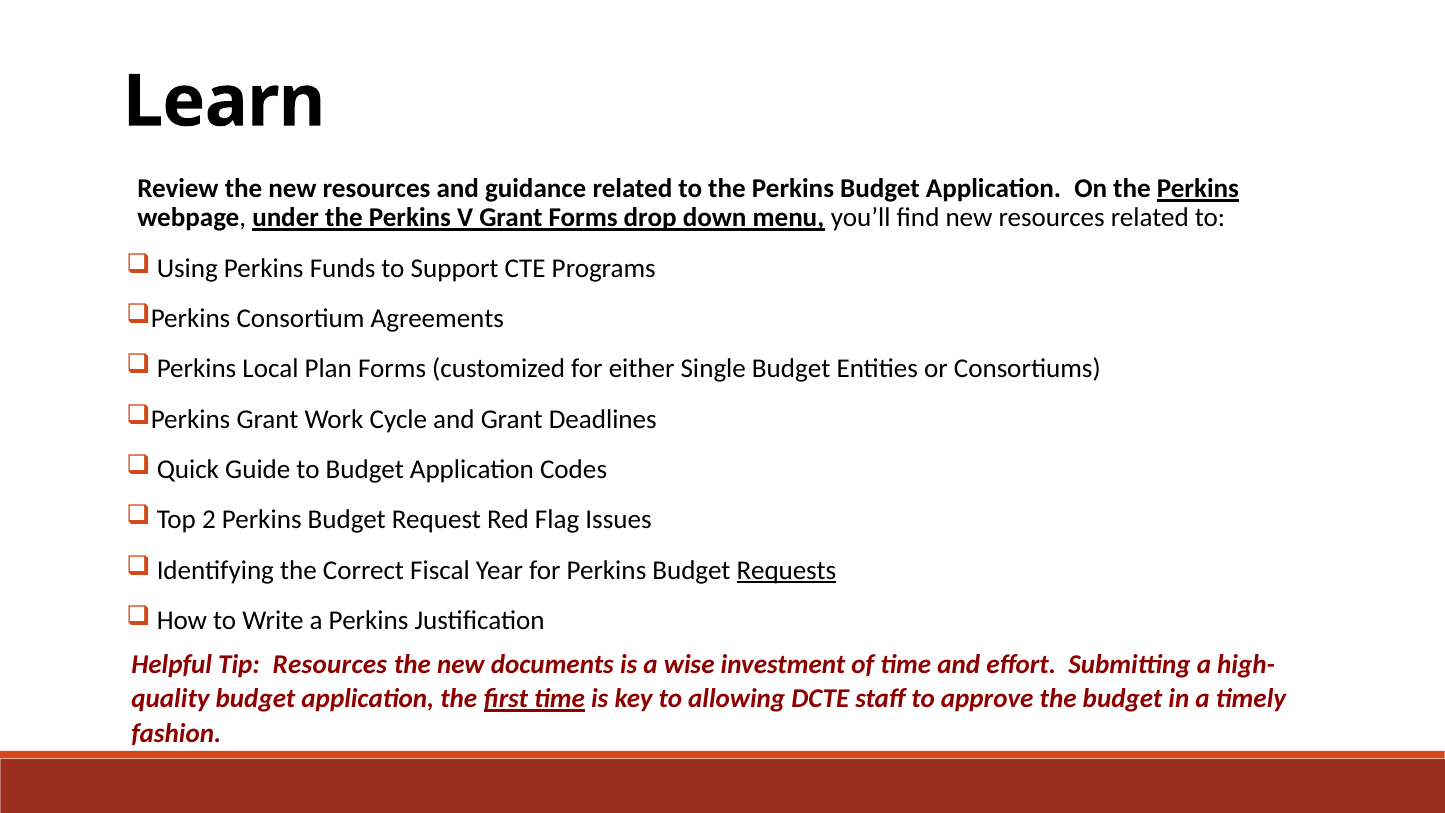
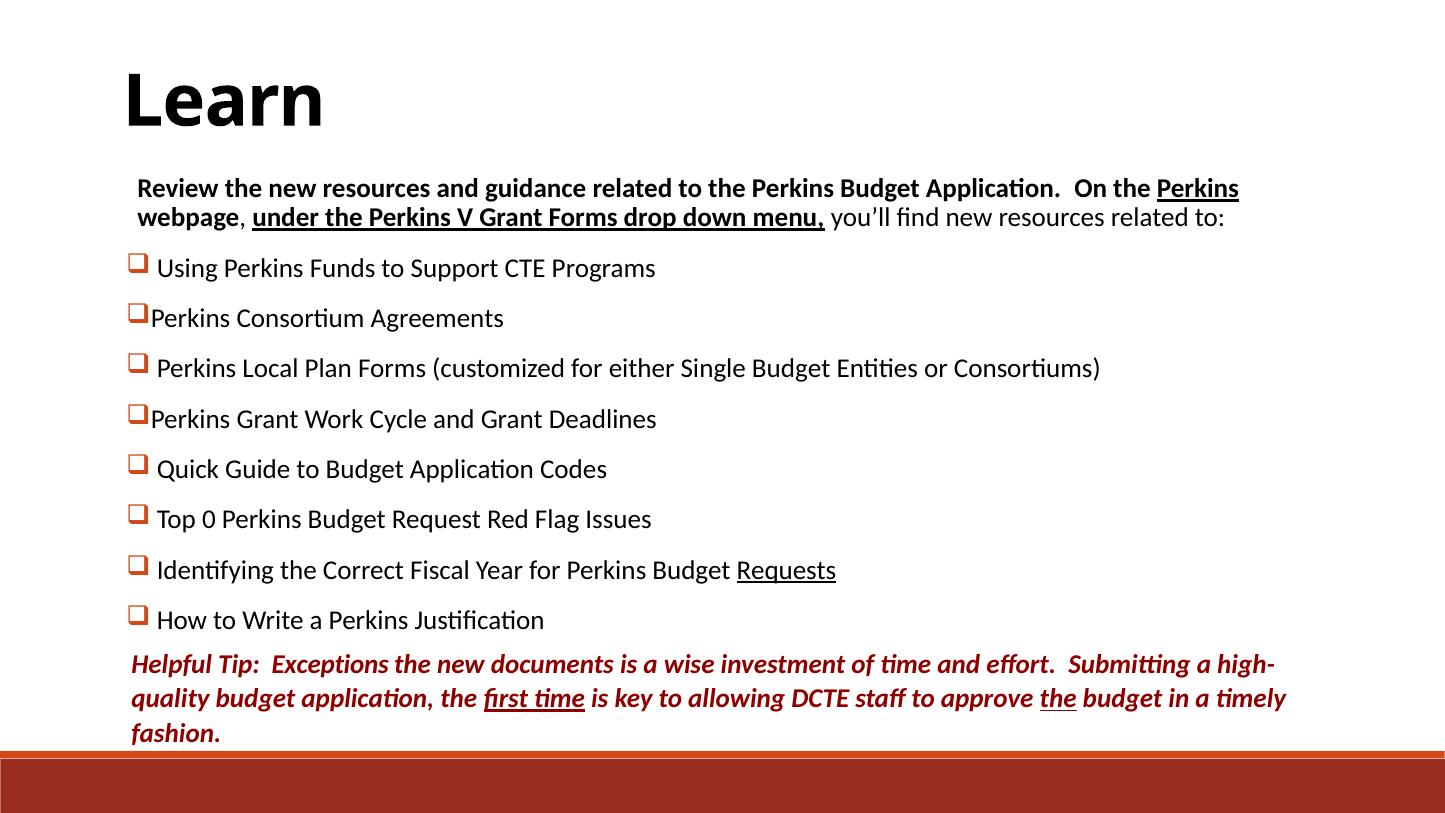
2: 2 -> 0
Tip Resources: Resources -> Exceptions
the at (1058, 699) underline: none -> present
